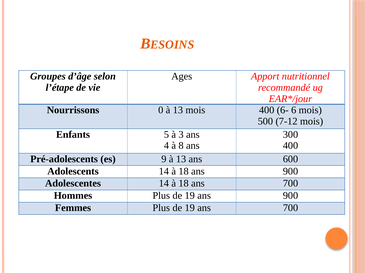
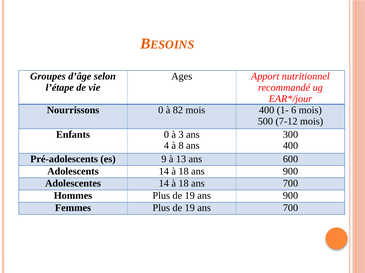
0 à 13: 13 -> 82
6-: 6- -> 1-
Enfants 5: 5 -> 0
